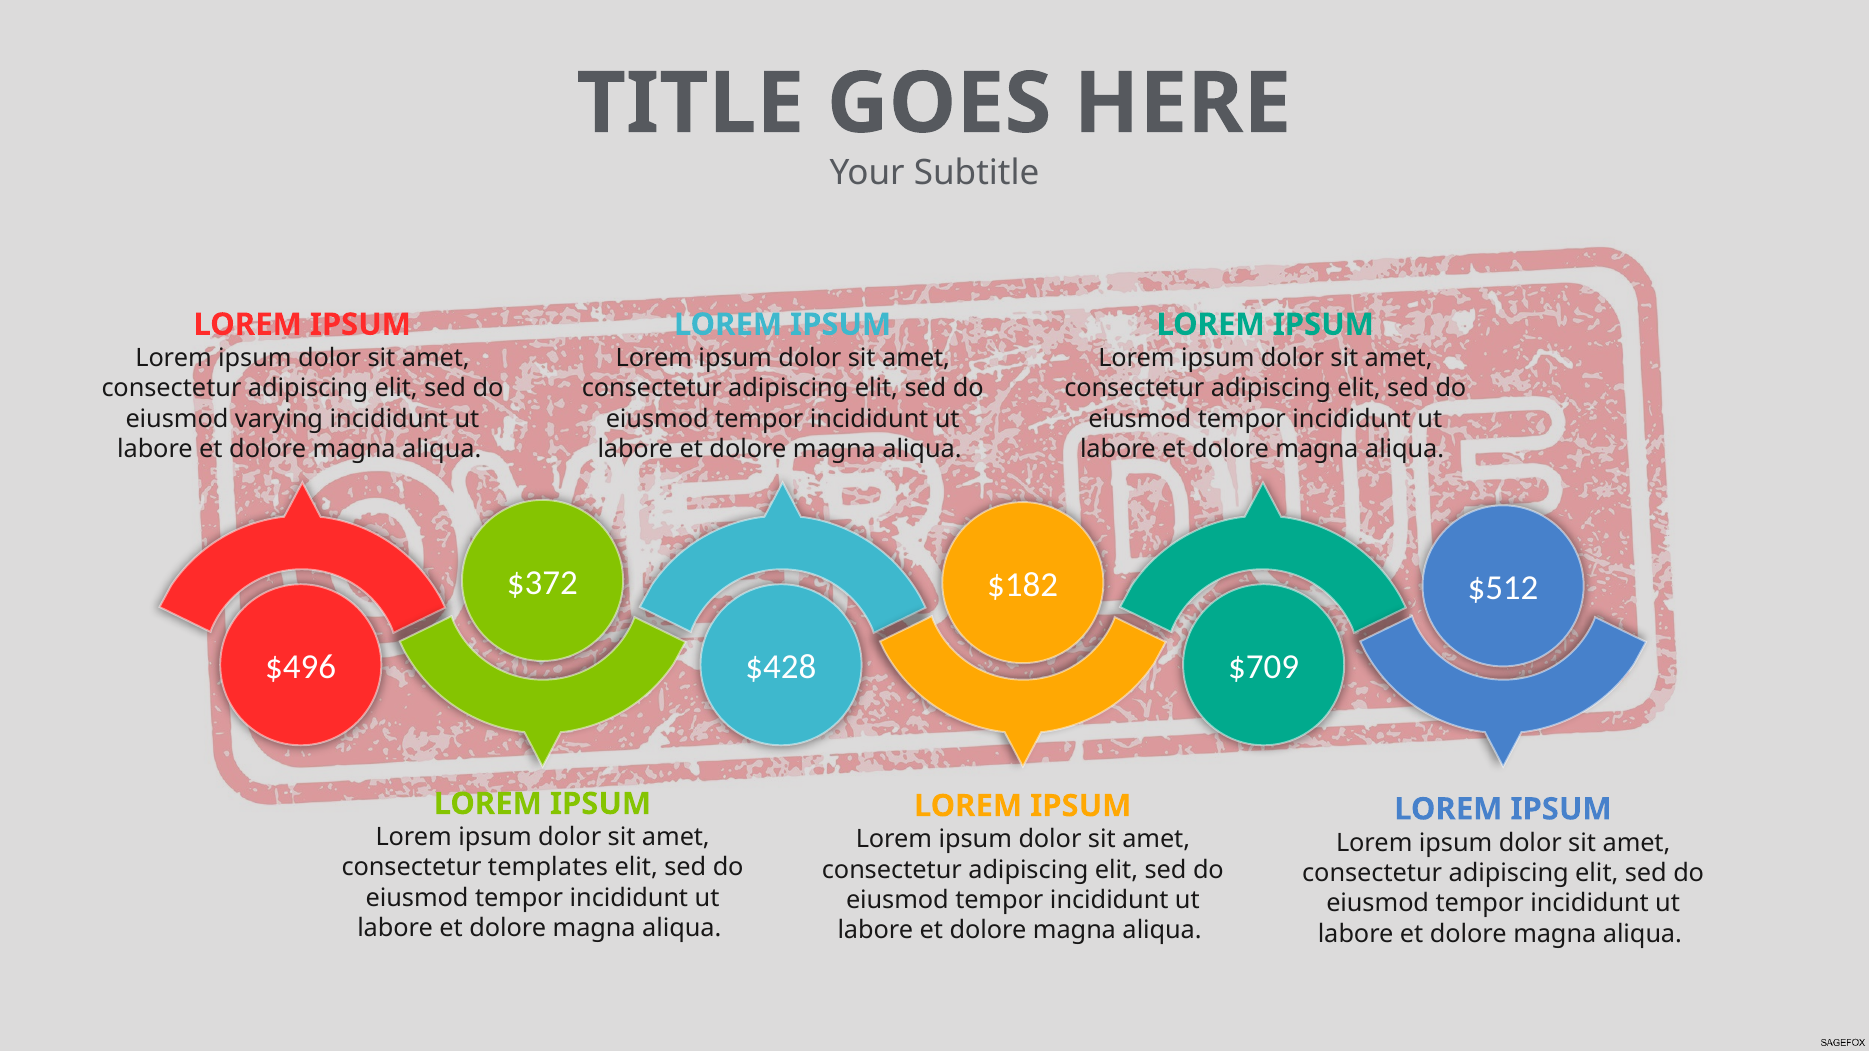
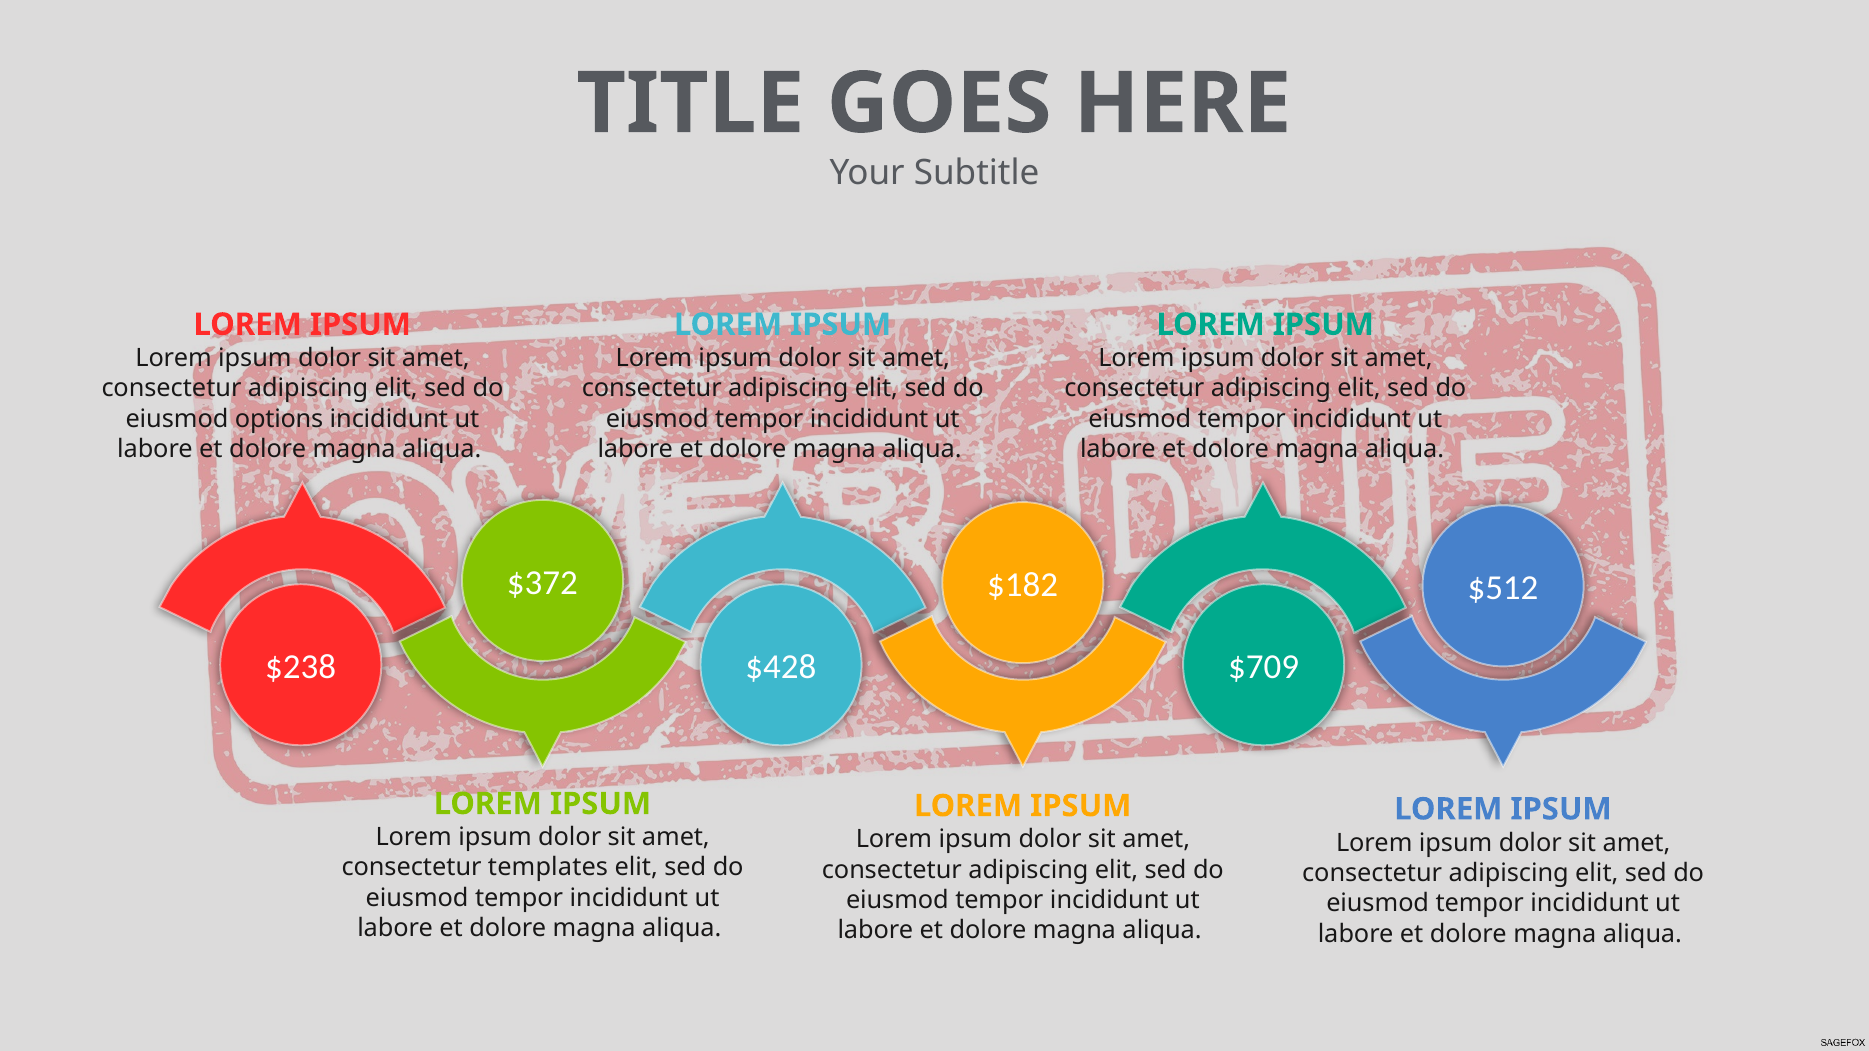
varying: varying -> options
$496: $496 -> $238
